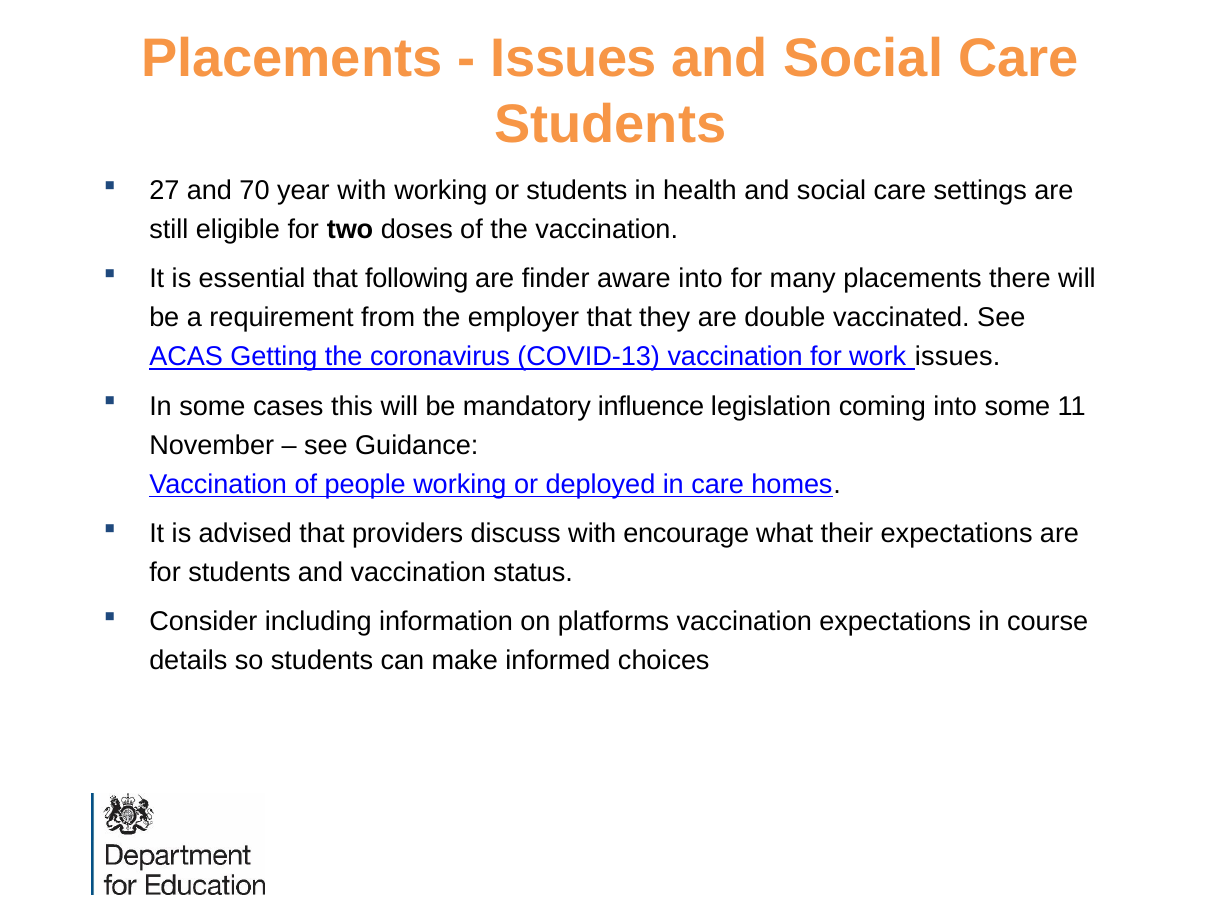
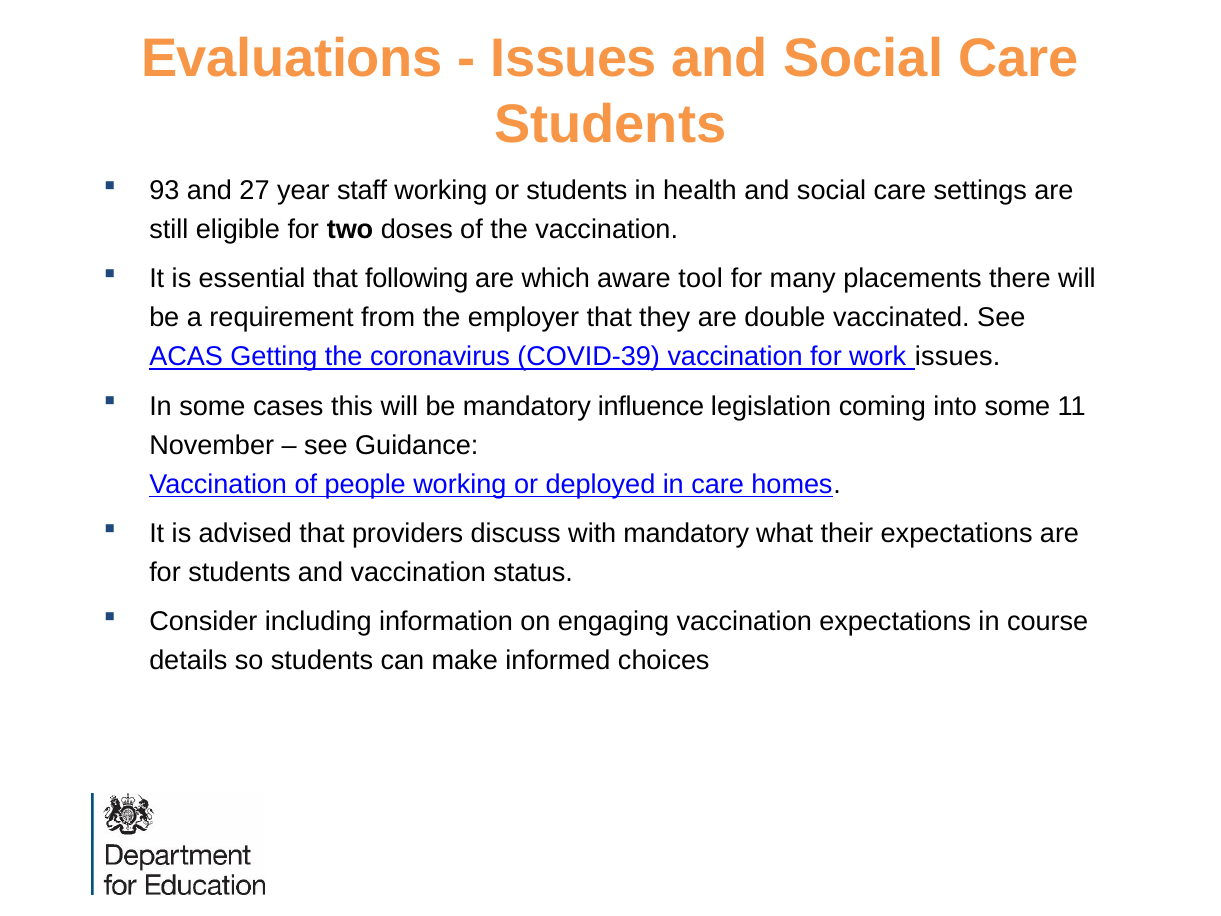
Placements at (292, 59): Placements -> Evaluations
27: 27 -> 93
70: 70 -> 27
year with: with -> staff
finder: finder -> which
aware into: into -> tool
COVID-13: COVID-13 -> COVID-39
with encourage: encourage -> mandatory
platforms: platforms -> engaging
